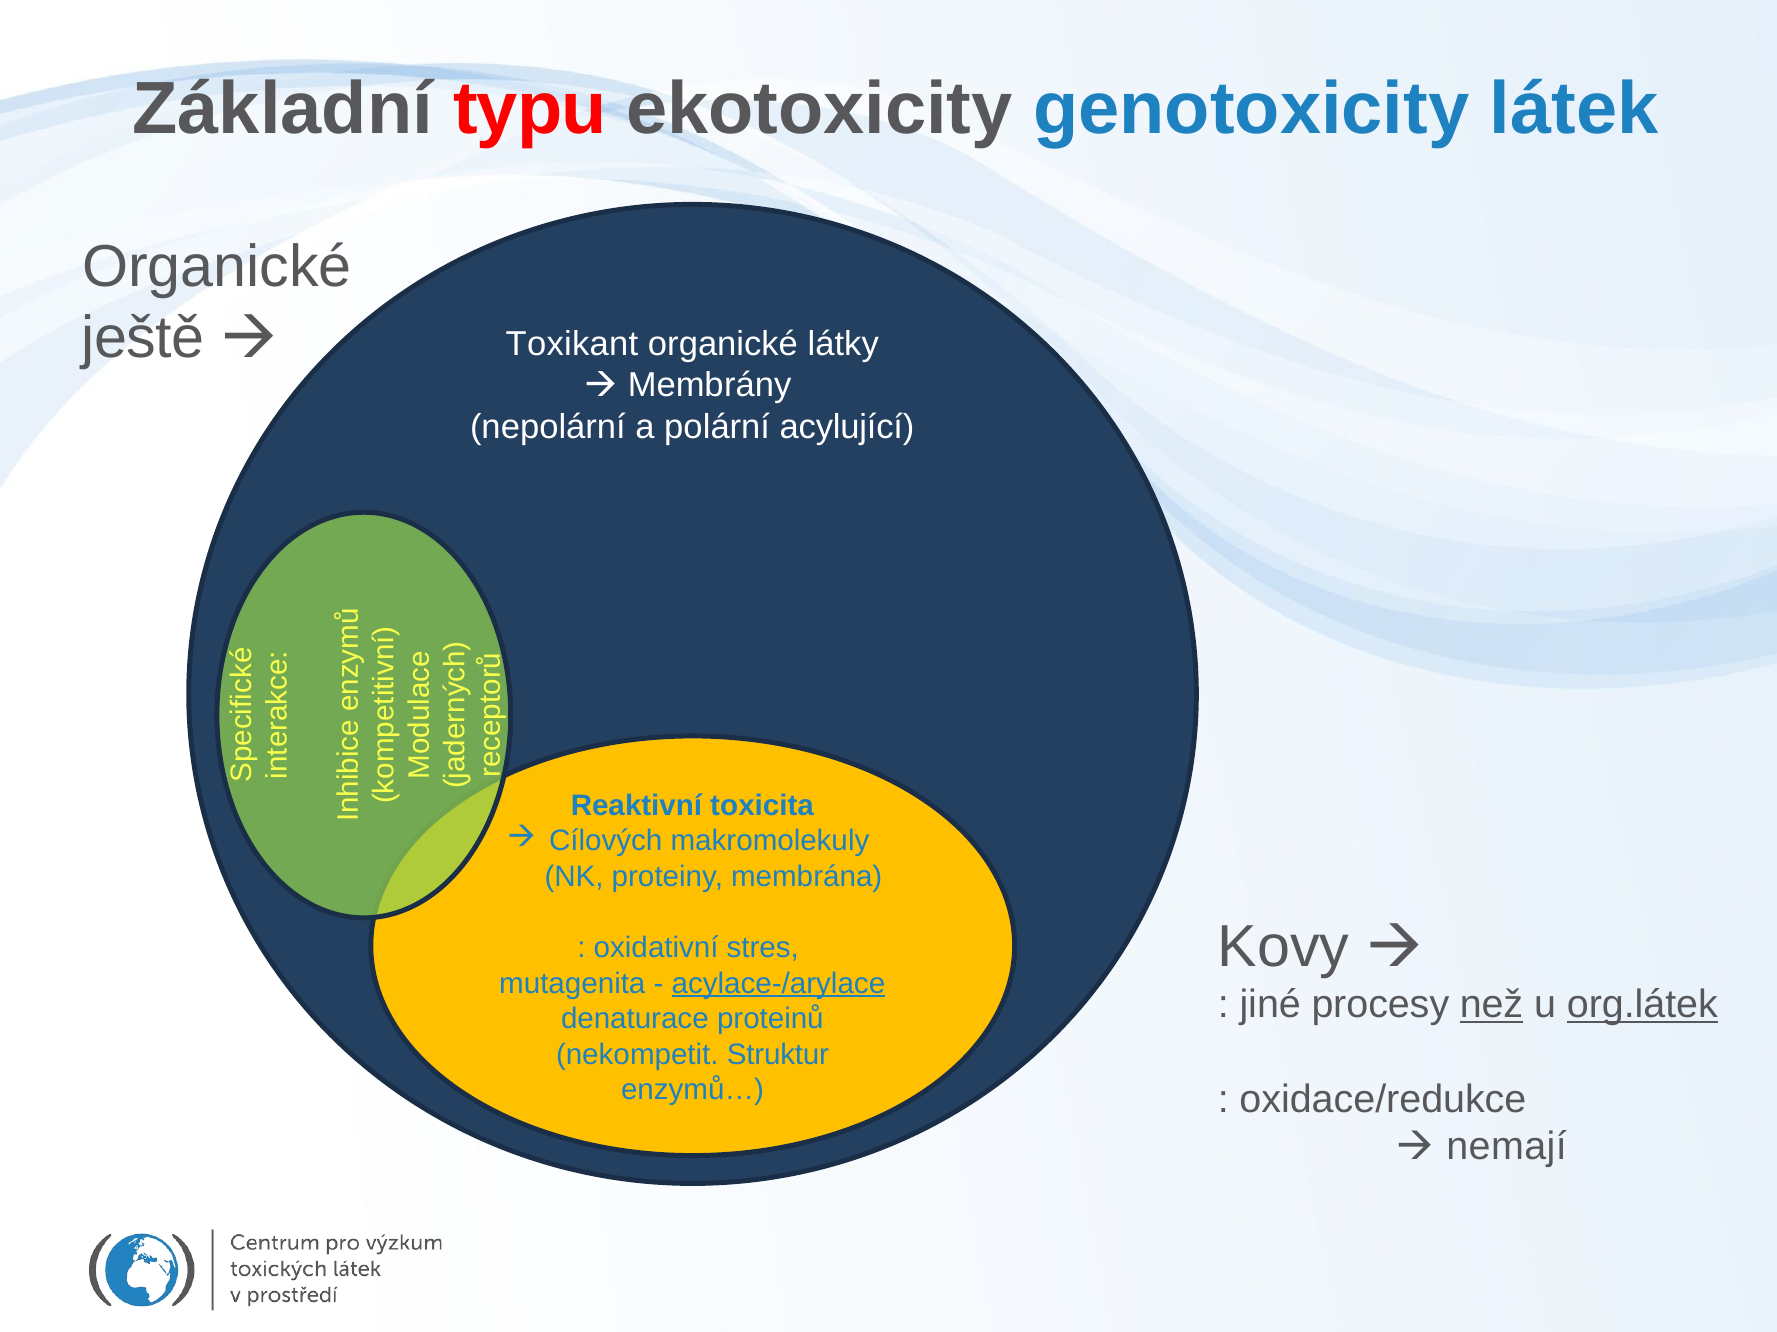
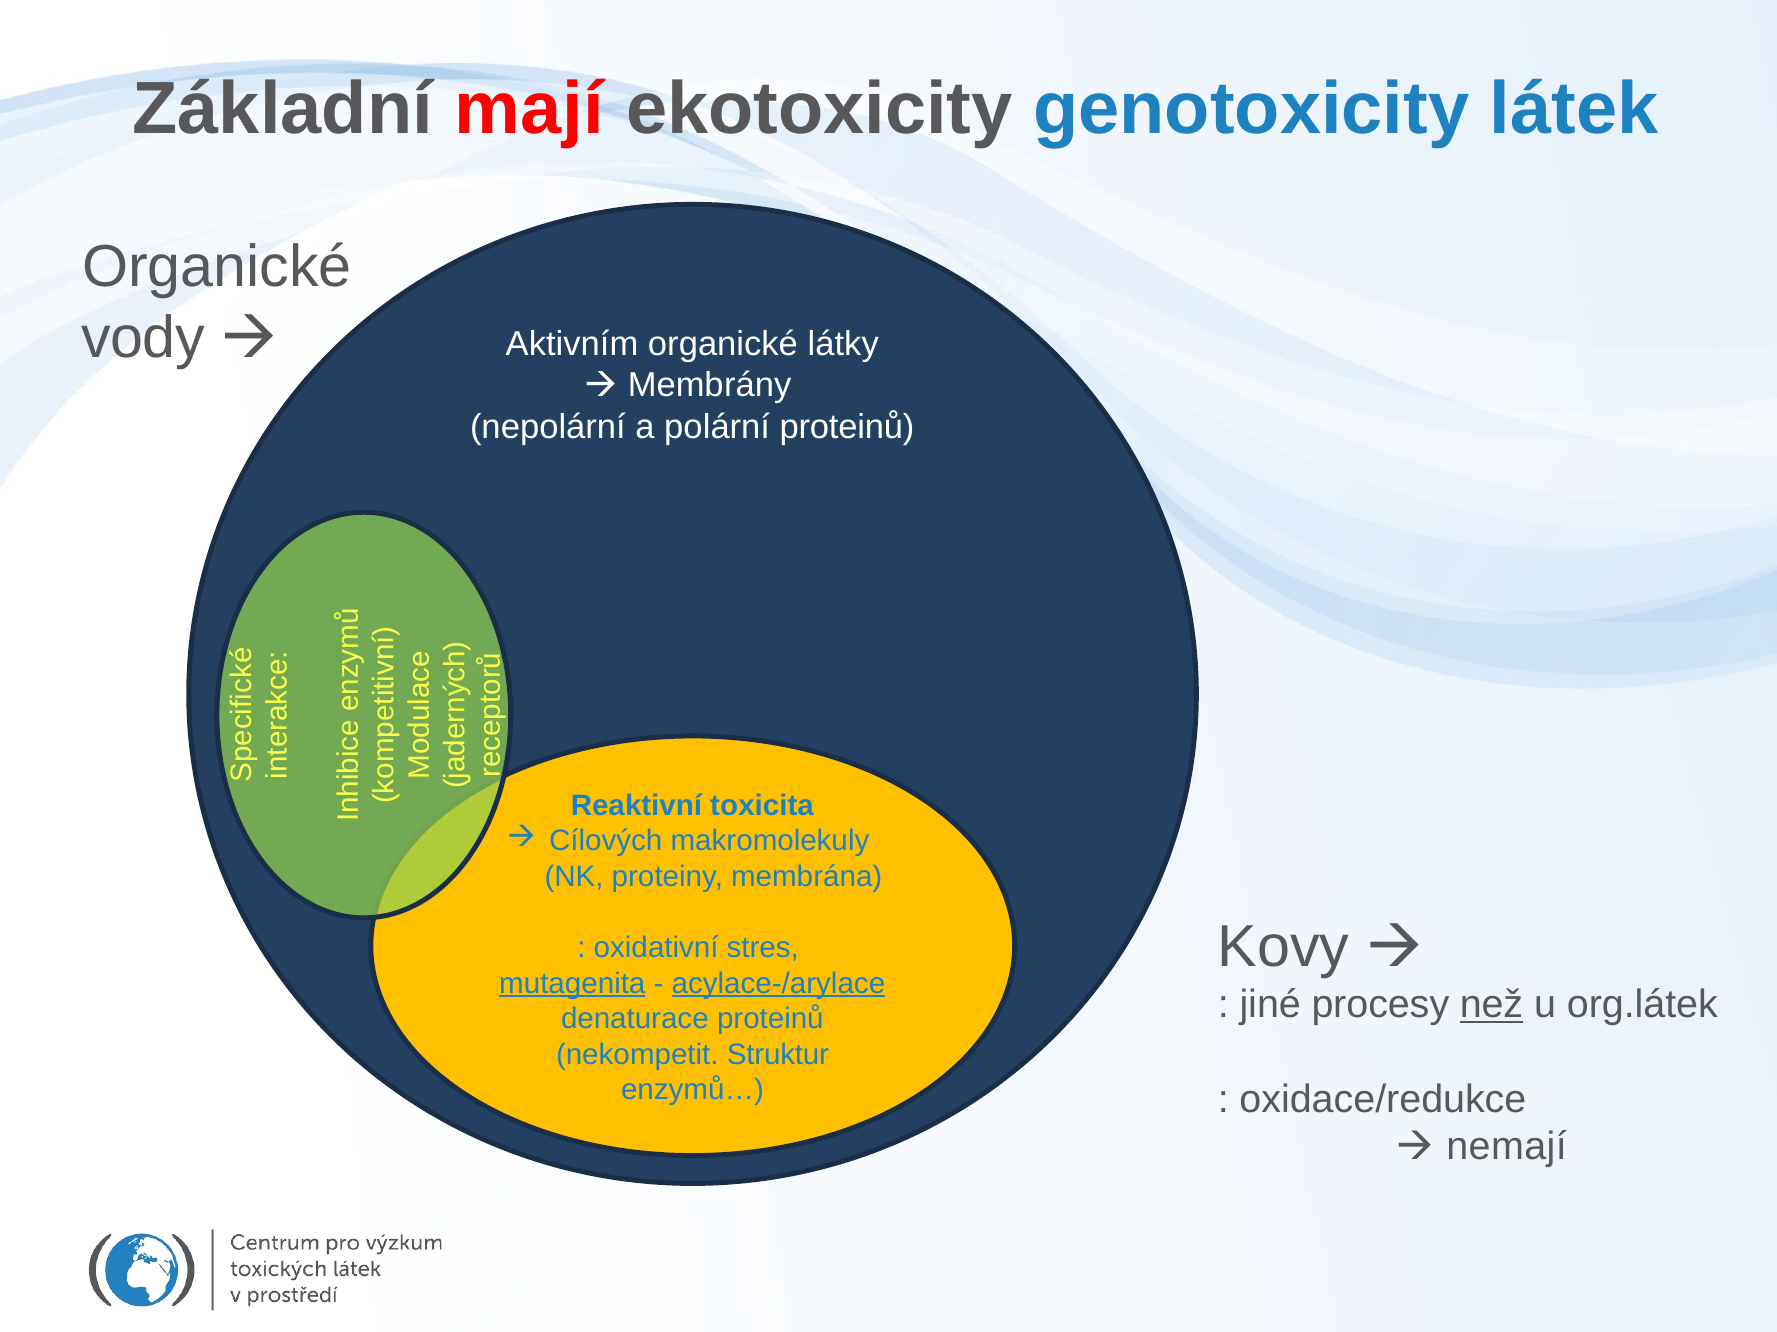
typu: typu -> mají
ještě: ještě -> vody
Toxikant: Toxikant -> Aktivním
polární acylující: acylující -> proteinů
mutagenita underline: none -> present
org.látek underline: present -> none
